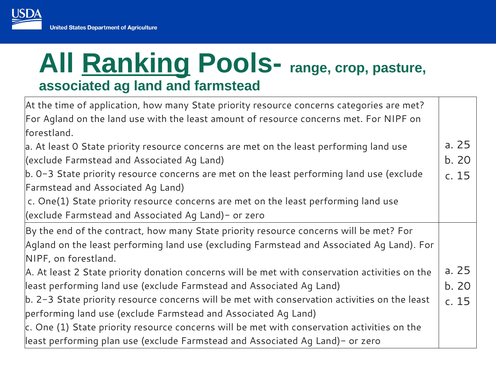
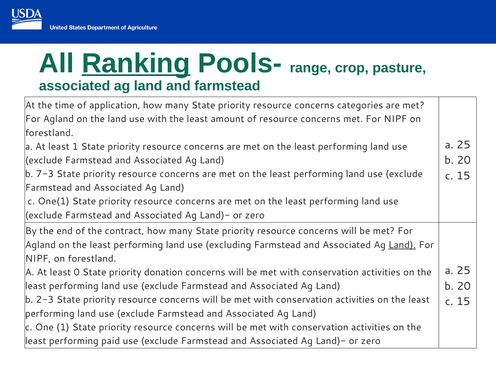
least 0: 0 -> 1
0-3: 0-3 -> 7-3
Land at (402, 245) underline: none -> present
2: 2 -> 0
plan: plan -> paid
